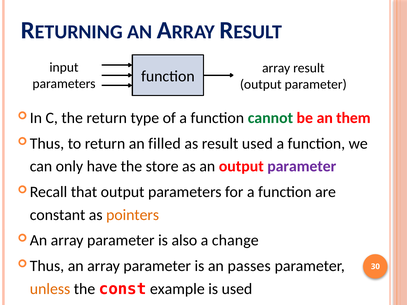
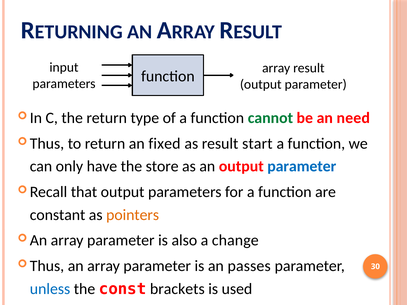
them: them -> need
filled: filled -> fixed
result used: used -> start
parameter at (302, 167) colour: purple -> blue
unless colour: orange -> blue
example: example -> brackets
